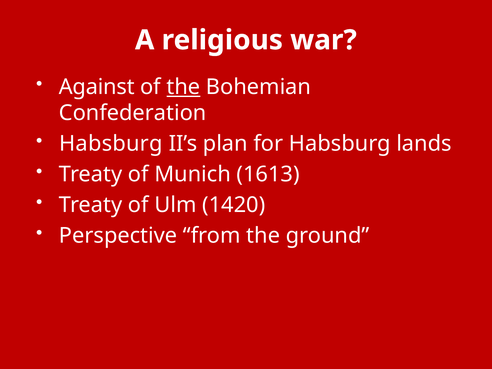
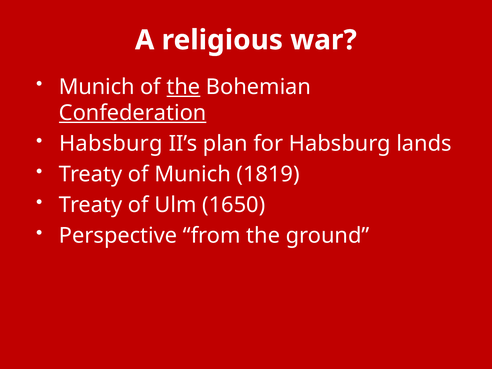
Against at (97, 87): Against -> Munich
Confederation underline: none -> present
1613: 1613 -> 1819
1420: 1420 -> 1650
